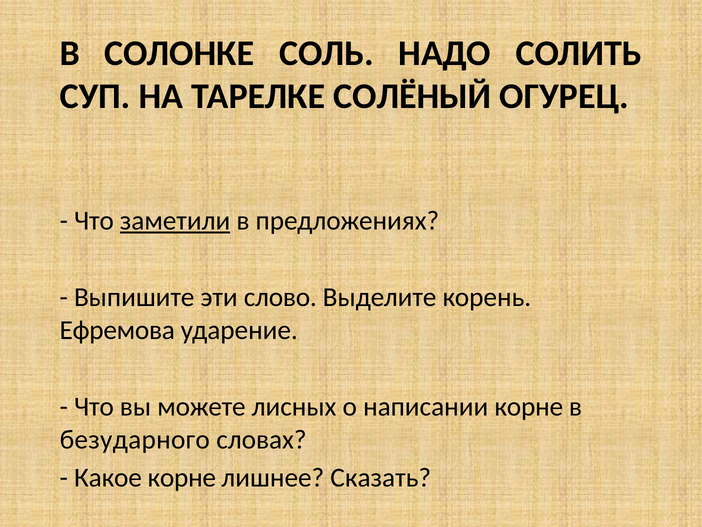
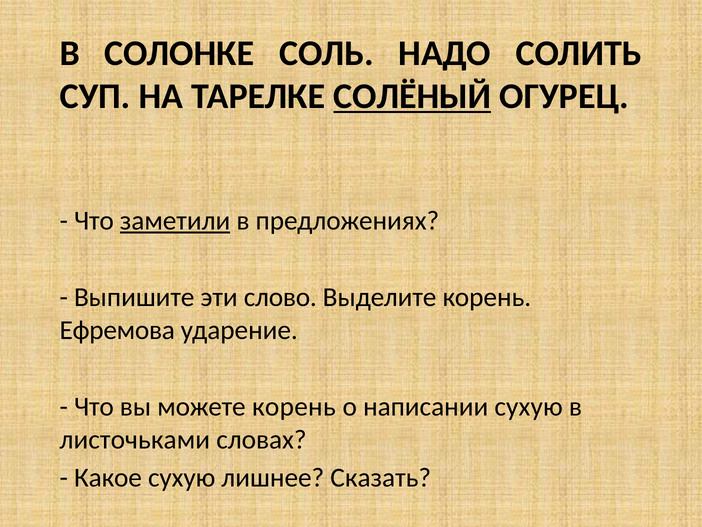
СОЛЁНЫЙ underline: none -> present
можете лисных: лисных -> корень
написании корне: корне -> сухую
безударного: безударного -> листочьками
Какое корне: корне -> сухую
